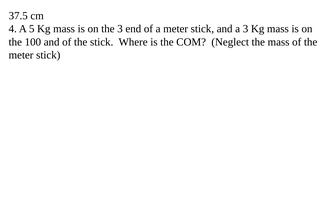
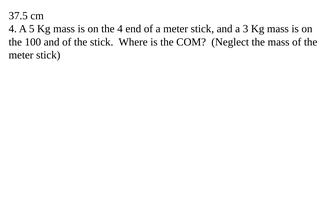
the 3: 3 -> 4
